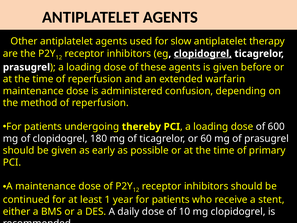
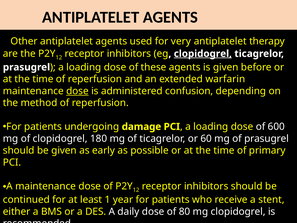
slow: slow -> very
dose at (77, 91) underline: none -> present
thereby: thereby -> damage
10: 10 -> 80
